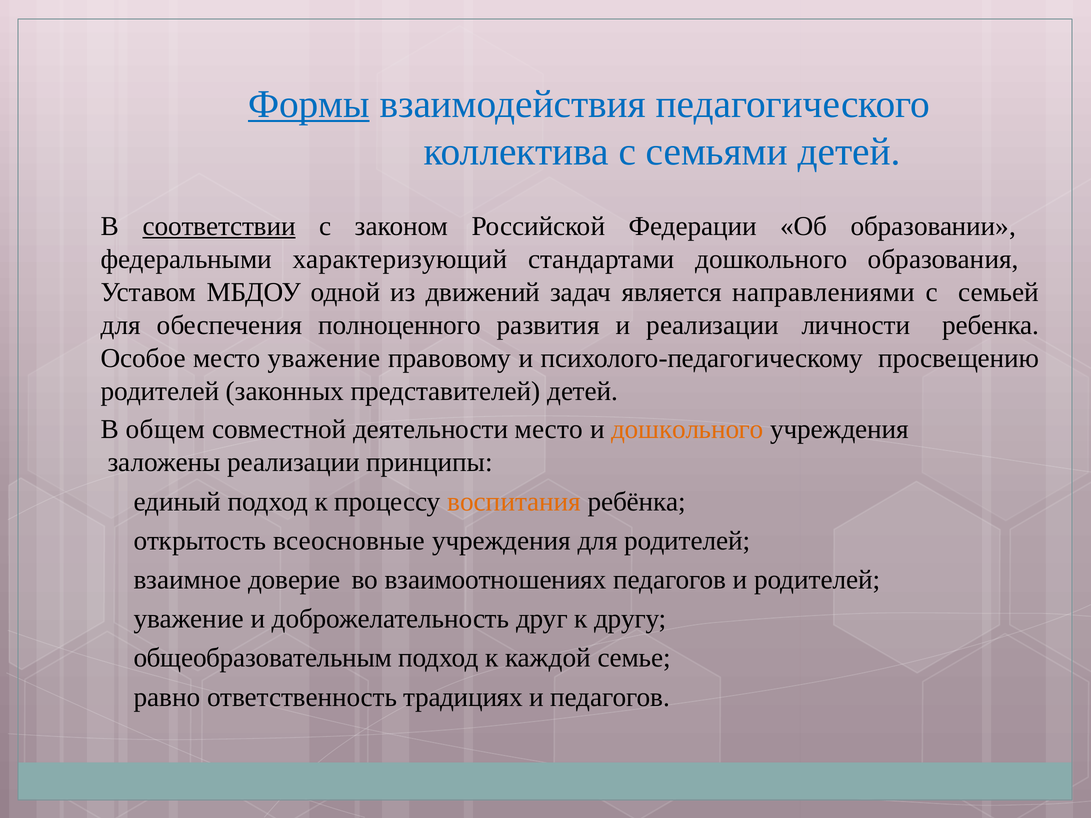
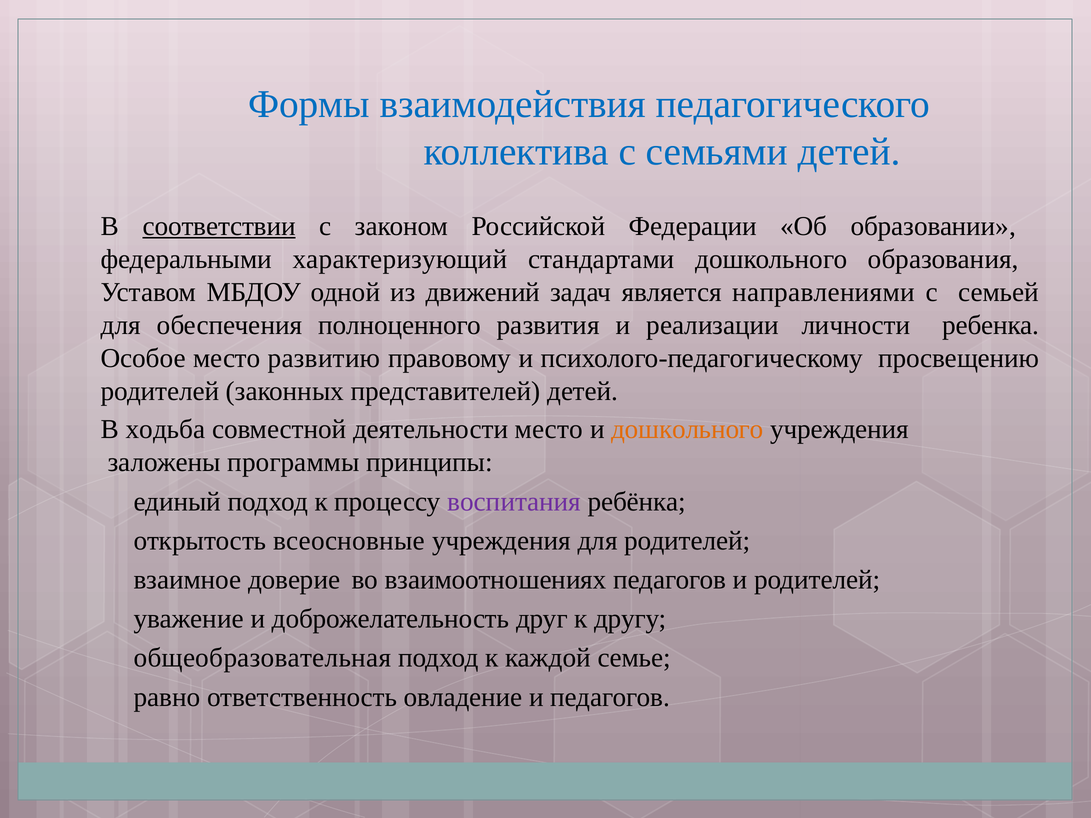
Формы underline: present -> none
место уважение: уважение -> развитию
общем: общем -> ходьба
заложены реализации: реализации -> программы
воспитания colour: orange -> purple
общеобразовательным: общеобразовательным -> общеобразовательная
традициях: традициях -> овладение
